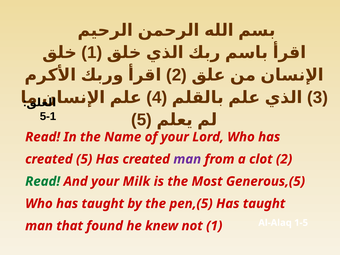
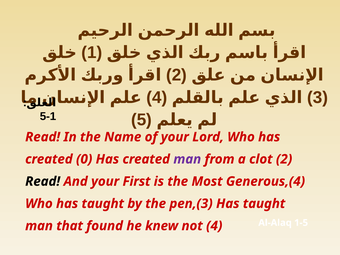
created 5: 5 -> 0
Read at (43, 181) colour: green -> black
Milk: Milk -> First
Generous,(5: Generous,(5 -> Generous,(4
pen,(5: pen,(5 -> pen,(3
not 1: 1 -> 4
